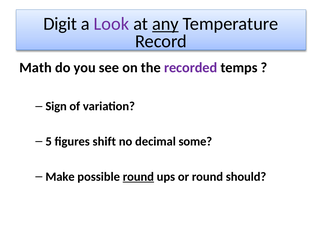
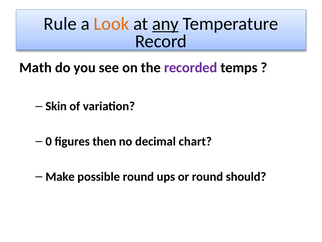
Digit: Digit -> Rule
Look colour: purple -> orange
Sign: Sign -> Skin
5: 5 -> 0
shift: shift -> then
some: some -> chart
round at (138, 176) underline: present -> none
